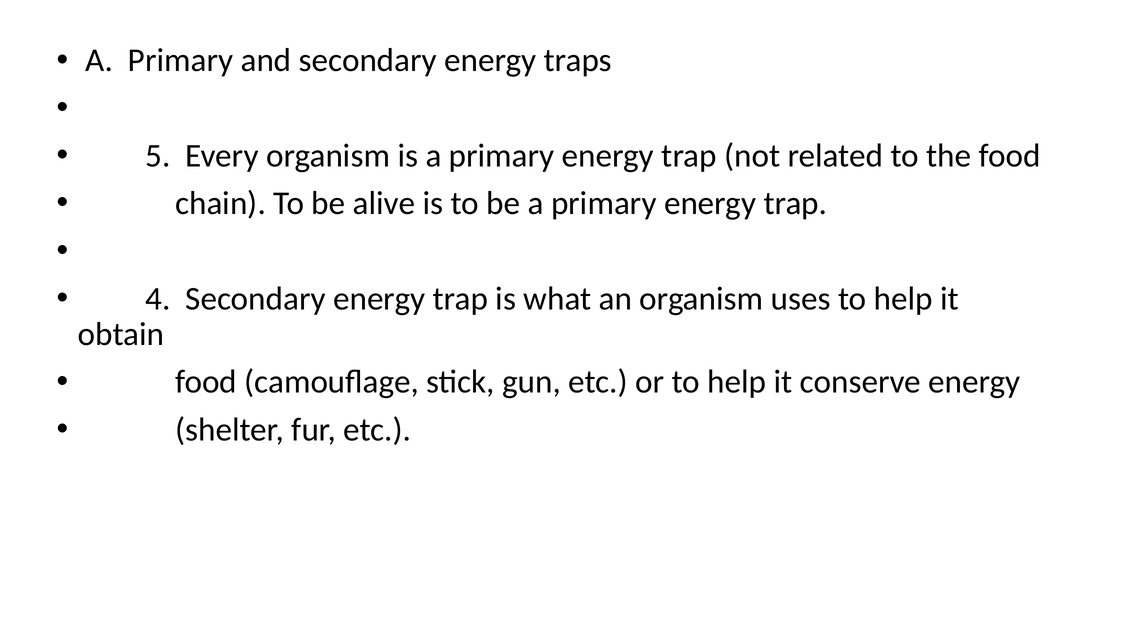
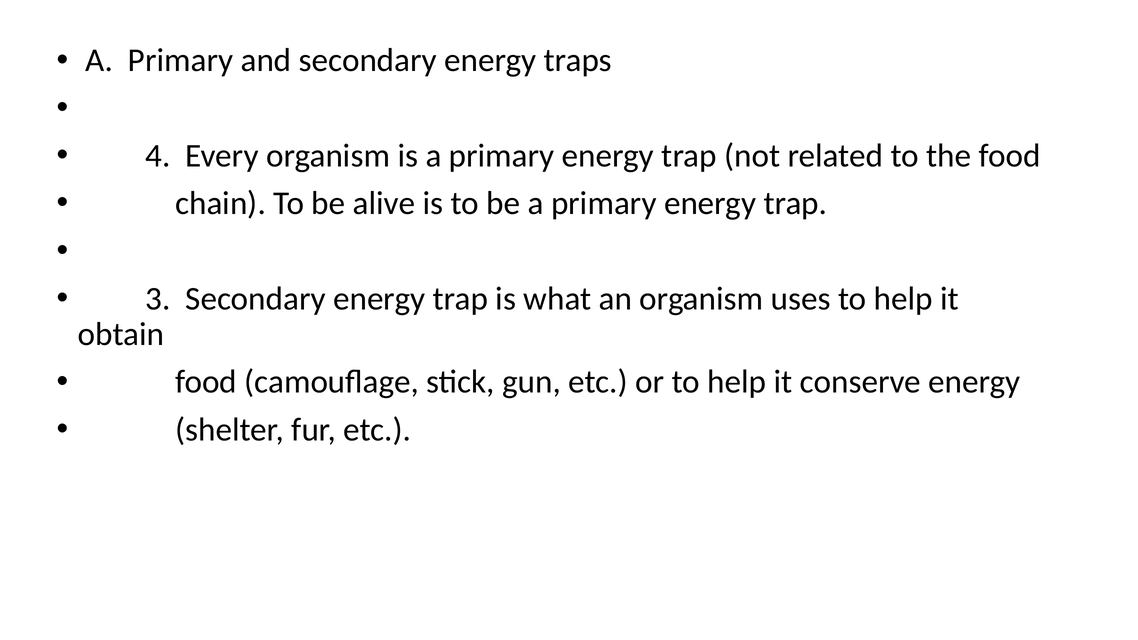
5: 5 -> 4
4: 4 -> 3
